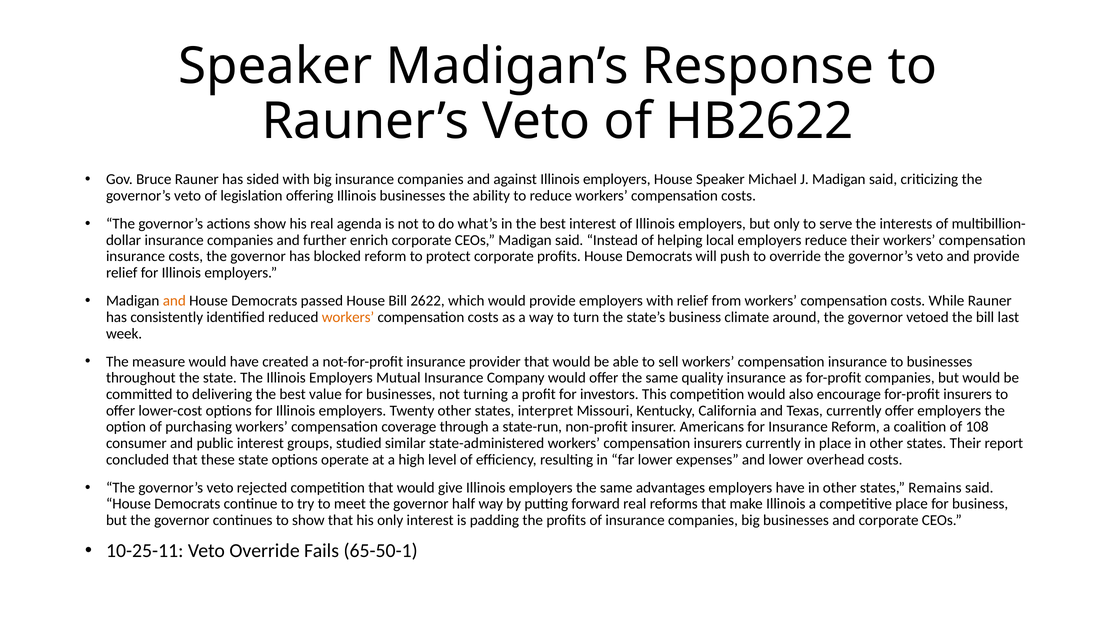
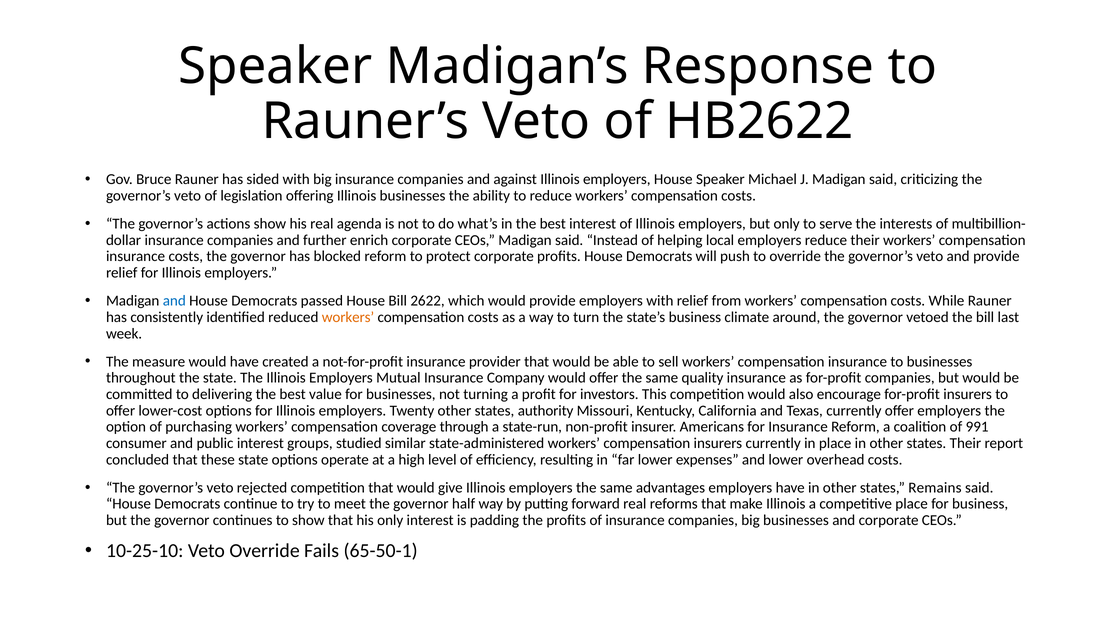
and at (174, 301) colour: orange -> blue
interpret: interpret -> authority
108: 108 -> 991
10-25-11: 10-25-11 -> 10-25-10
